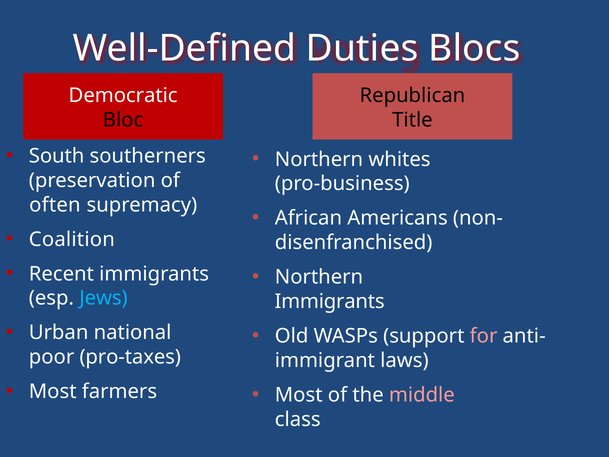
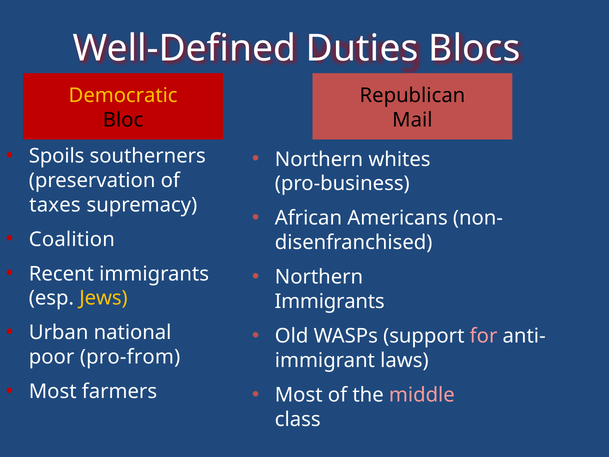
Democratic colour: white -> yellow
Title: Title -> Mail
South: South -> Spoils
often: often -> taxes
Jews colour: light blue -> yellow
pro-taxes: pro-taxes -> pro-from
